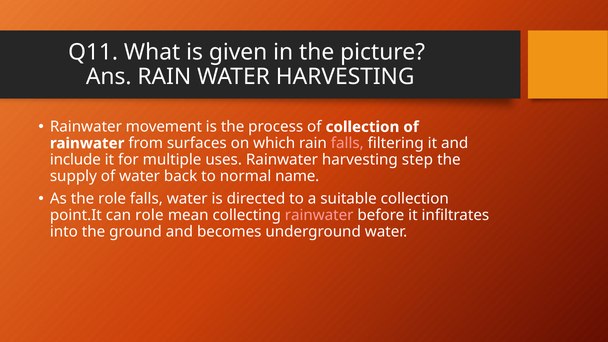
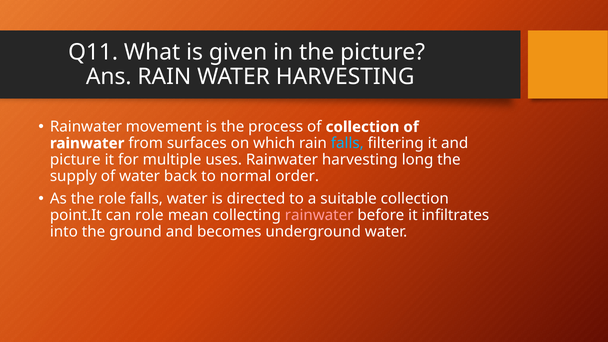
falls at (347, 143) colour: pink -> light blue
include at (75, 160): include -> picture
step: step -> long
name: name -> order
